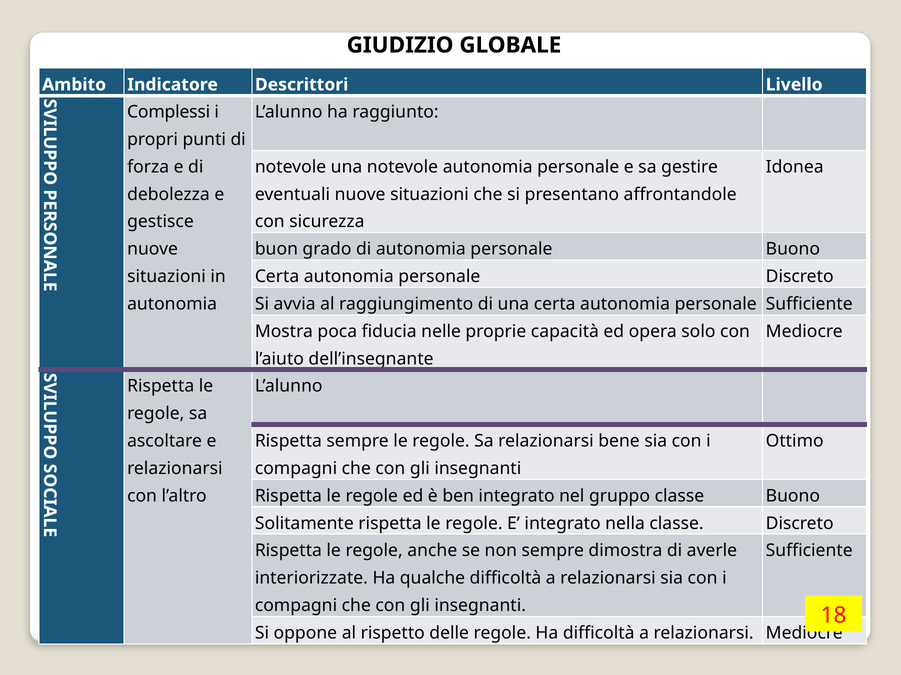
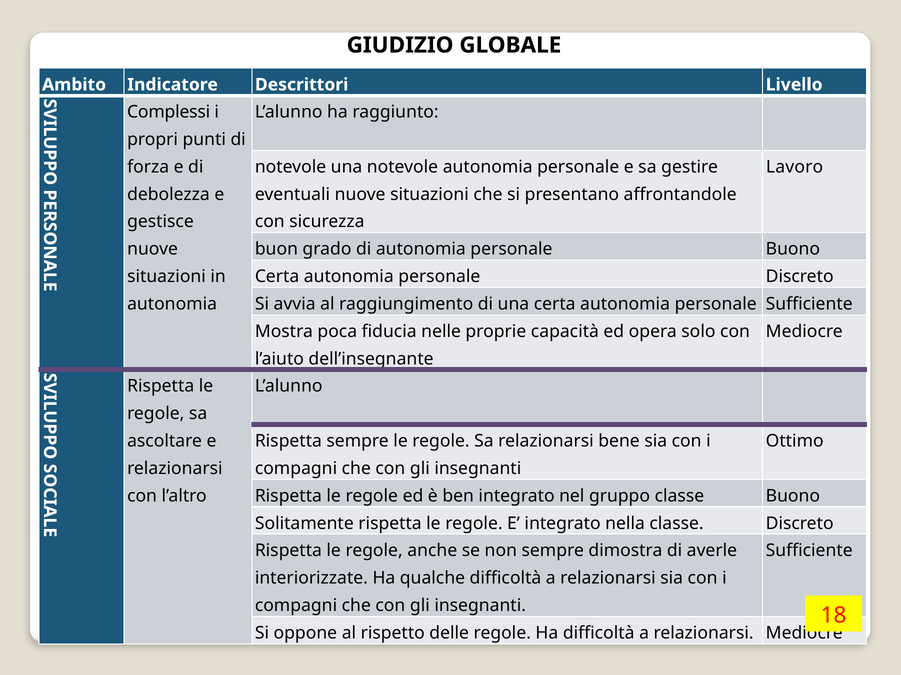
Idonea: Idonea -> Lavoro
